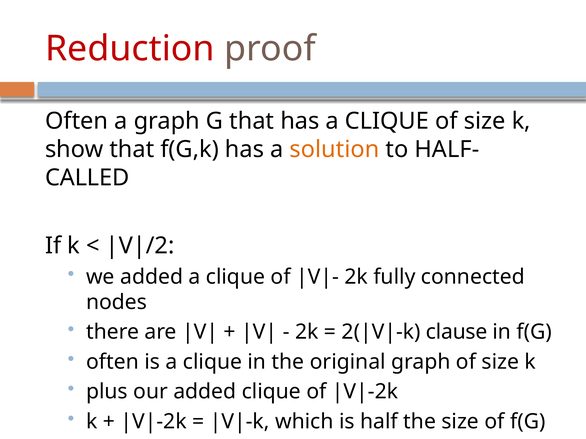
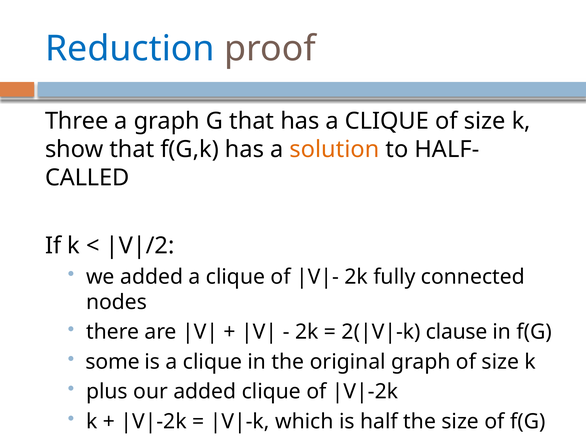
Reduction colour: red -> blue
Often at (77, 121): Often -> Three
often at (113, 362): often -> some
